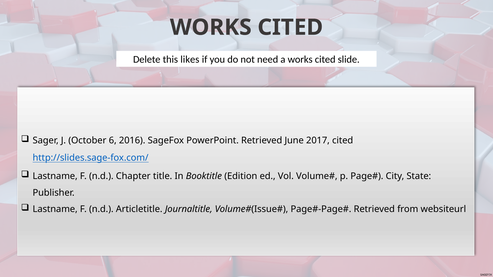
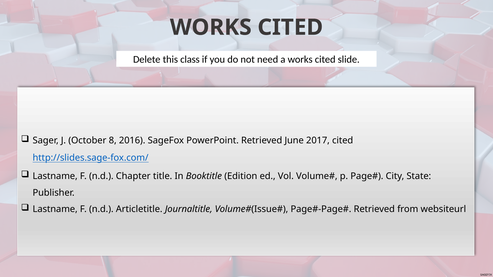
likes: likes -> class
6: 6 -> 8
